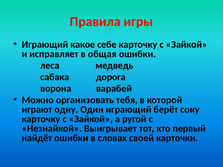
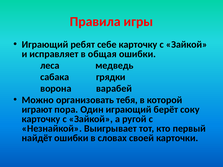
какое: какое -> ребят
дорога: дорога -> грядки
одну: одну -> пора
